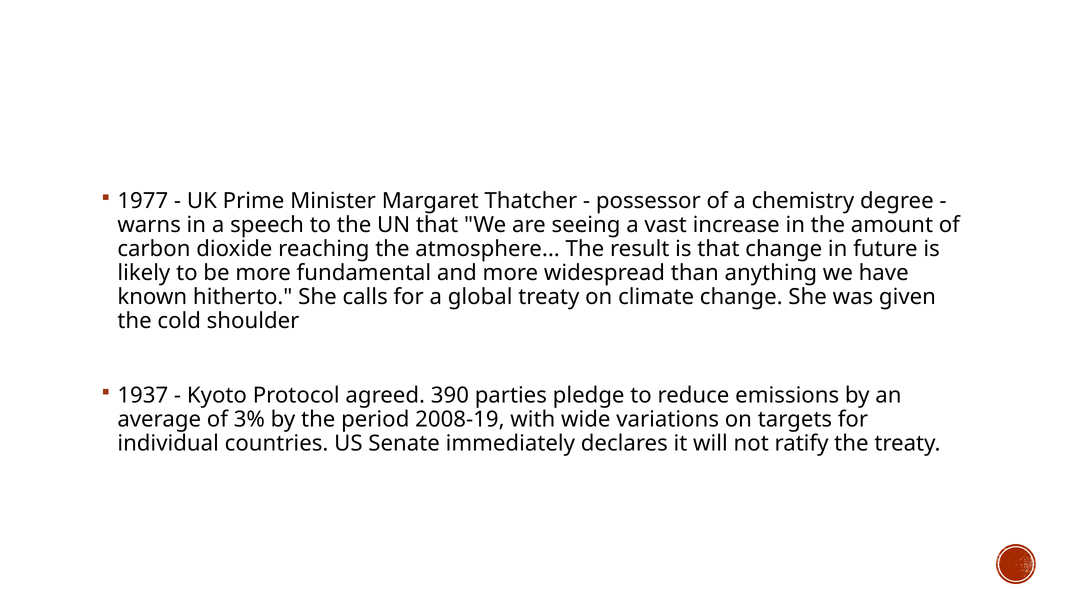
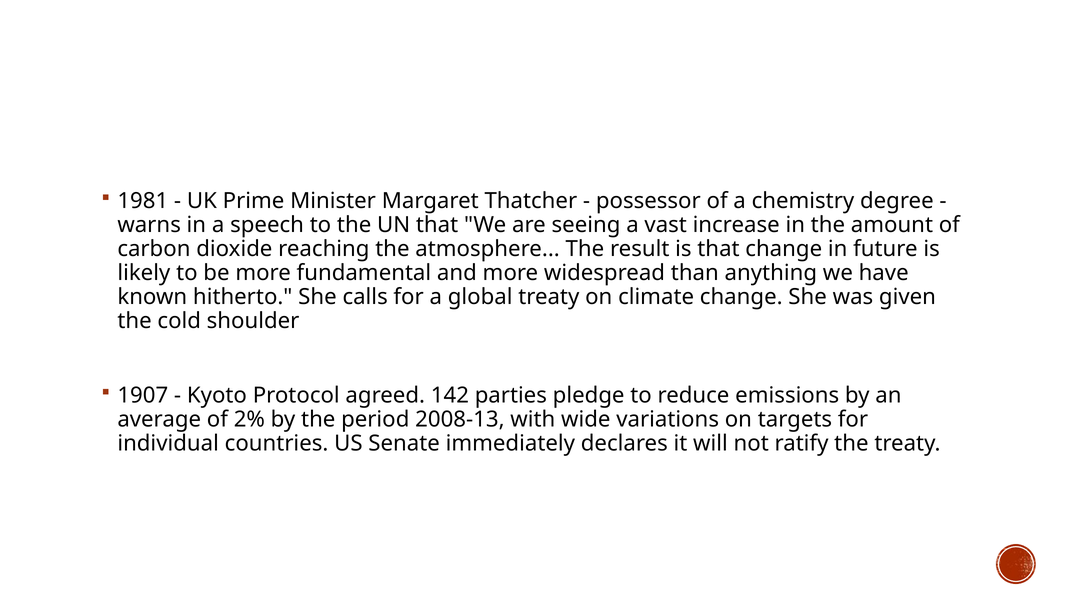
1977: 1977 -> 1981
1937: 1937 -> 1907
390: 390 -> 142
3%: 3% -> 2%
2008-19: 2008-19 -> 2008-13
